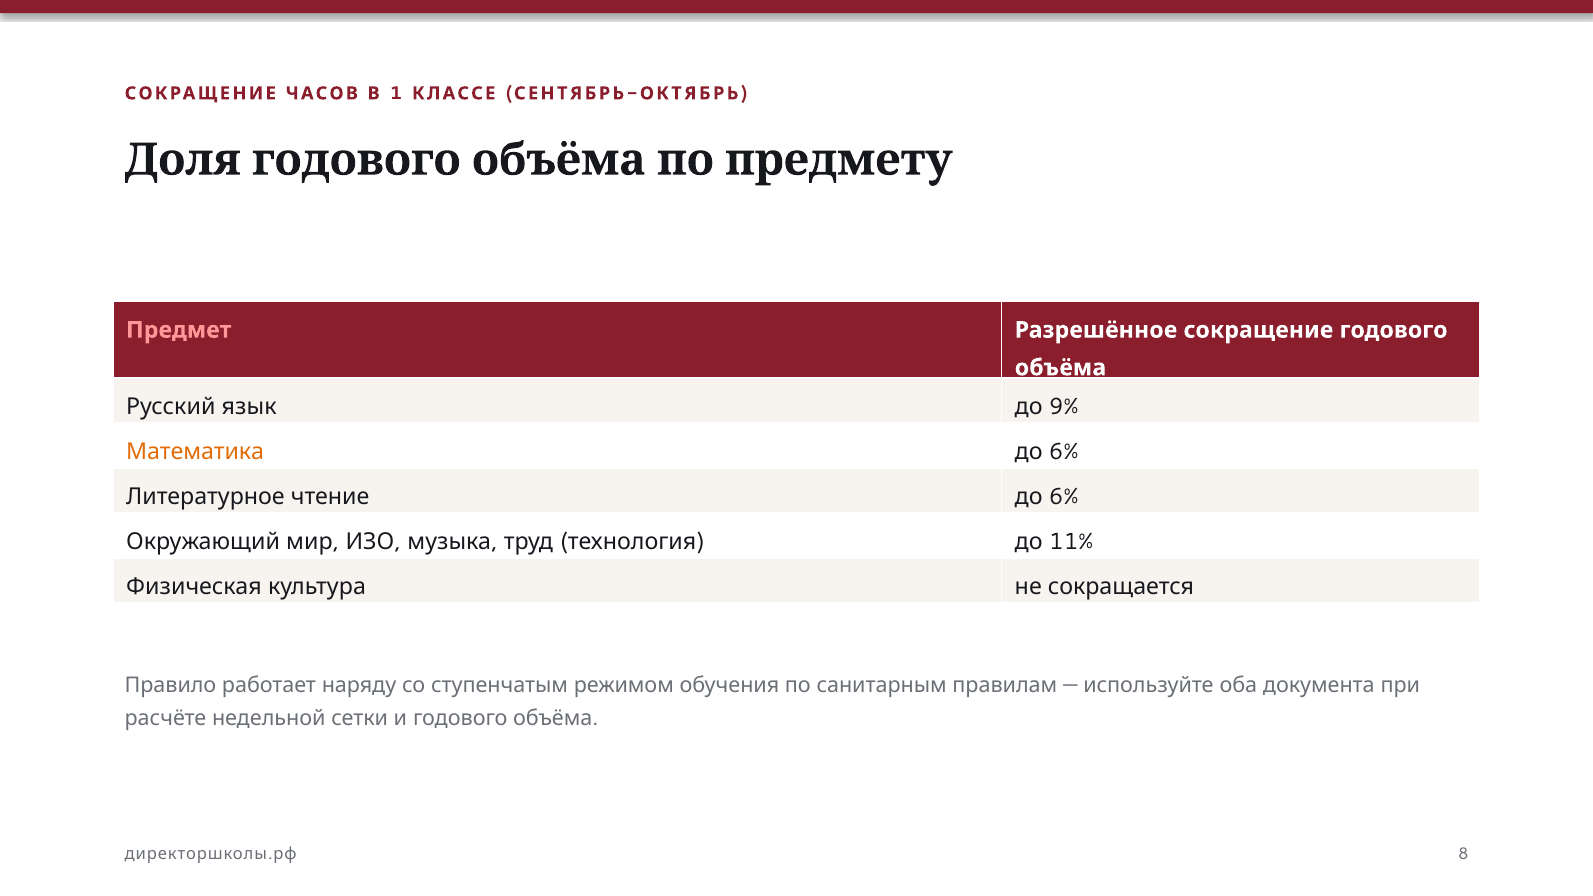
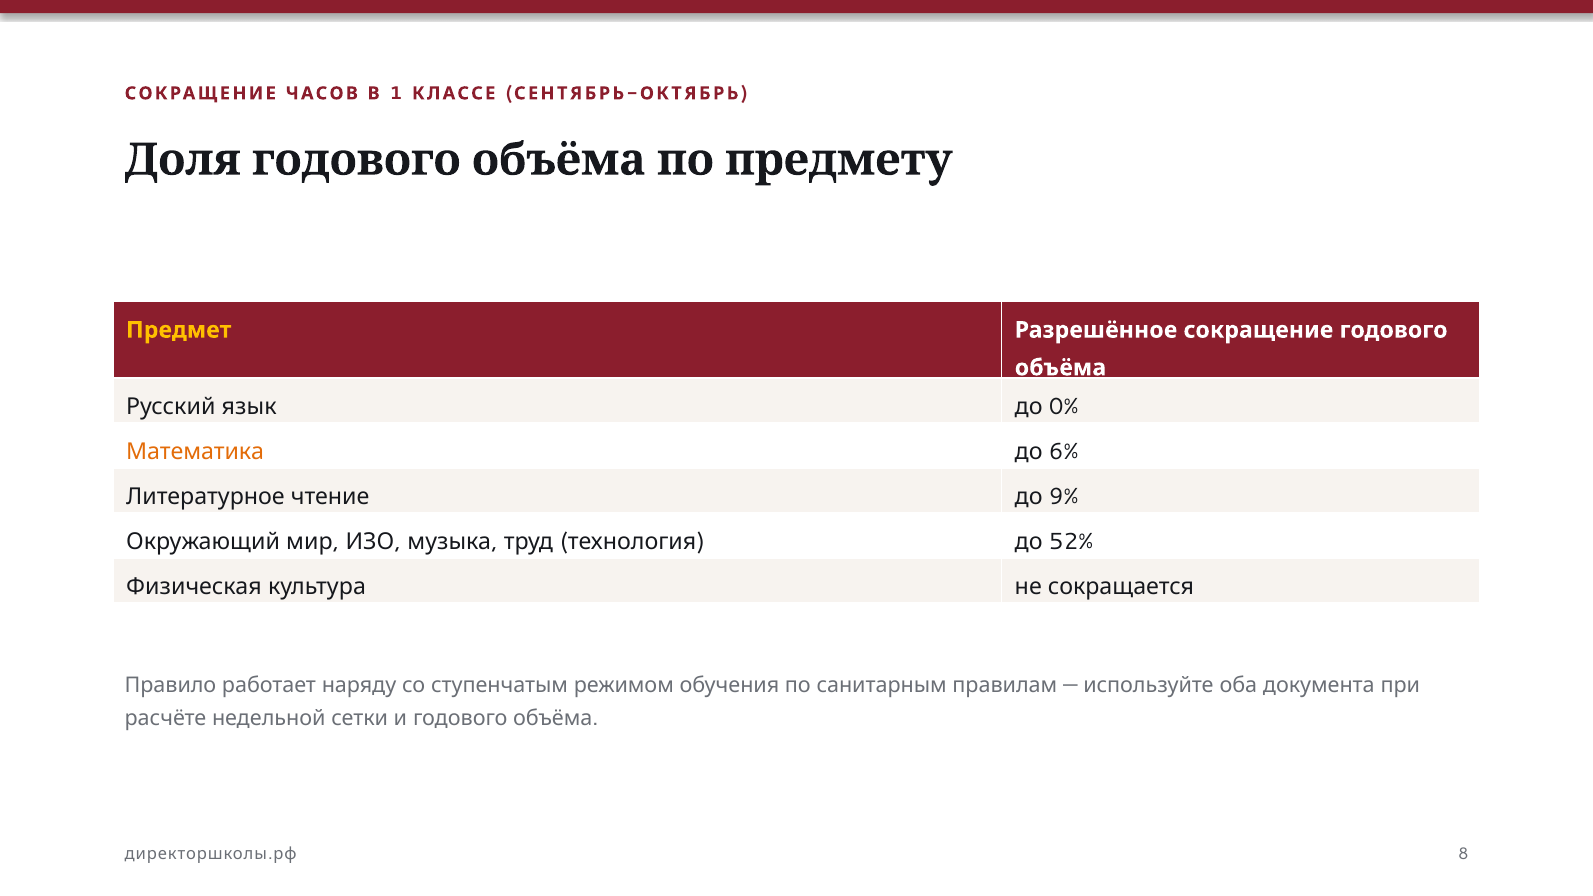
Предмет colour: pink -> yellow
9%: 9% -> 0%
чтение 6%: 6% -> 9%
11%: 11% -> 52%
